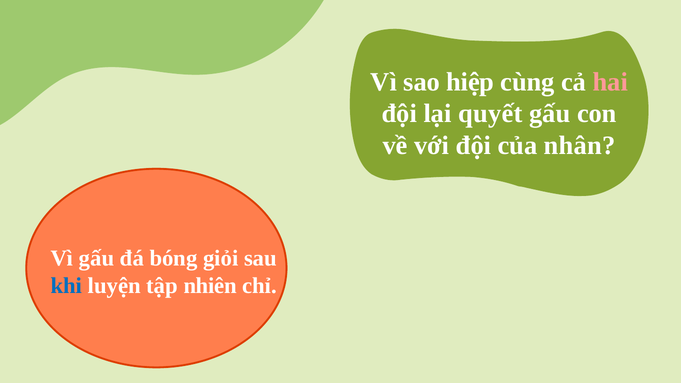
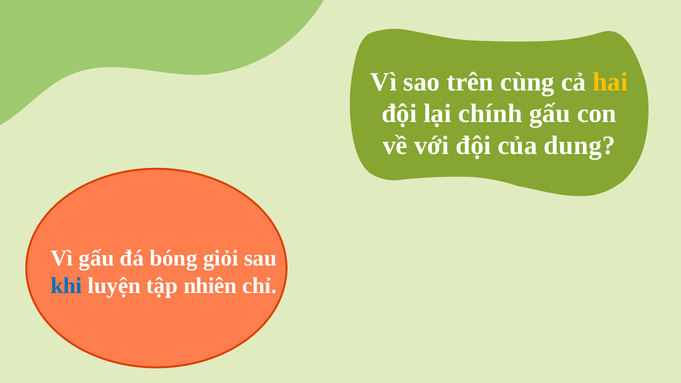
hiệp: hiệp -> trên
hai colour: pink -> yellow
quyết: quyết -> chính
nhân: nhân -> dung
